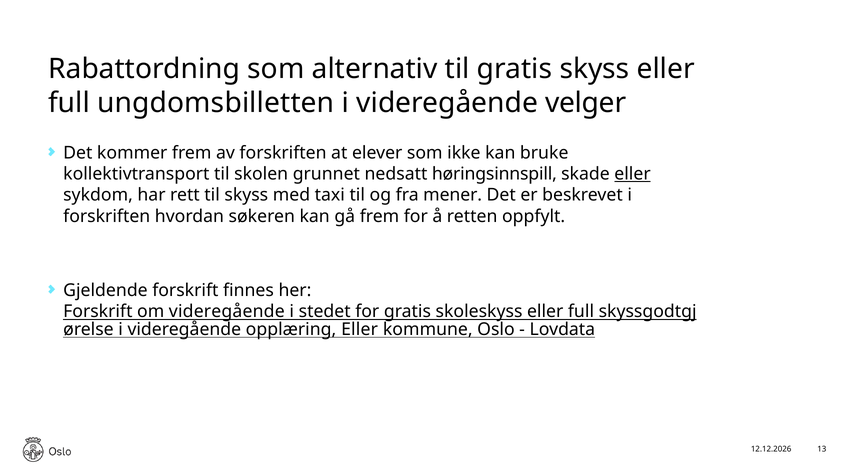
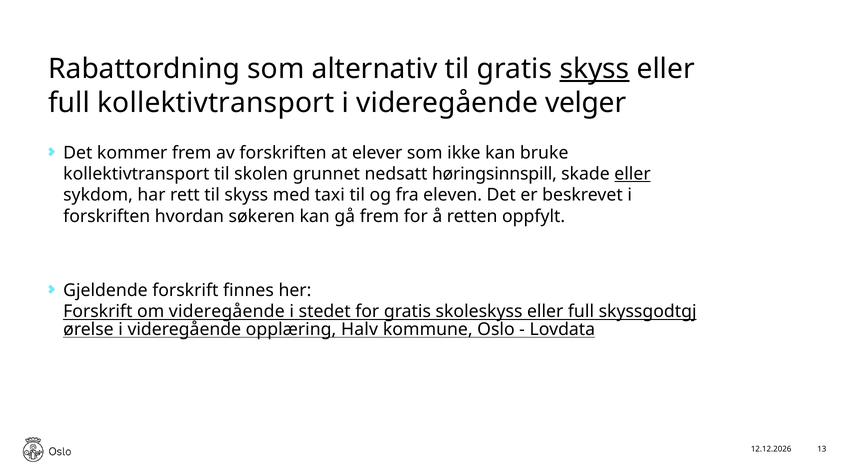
skyss at (595, 69) underline: none -> present
full ungdomsbilletten: ungdomsbilletten -> kollektivtransport
mener: mener -> eleven
opplæring Eller: Eller -> Halv
